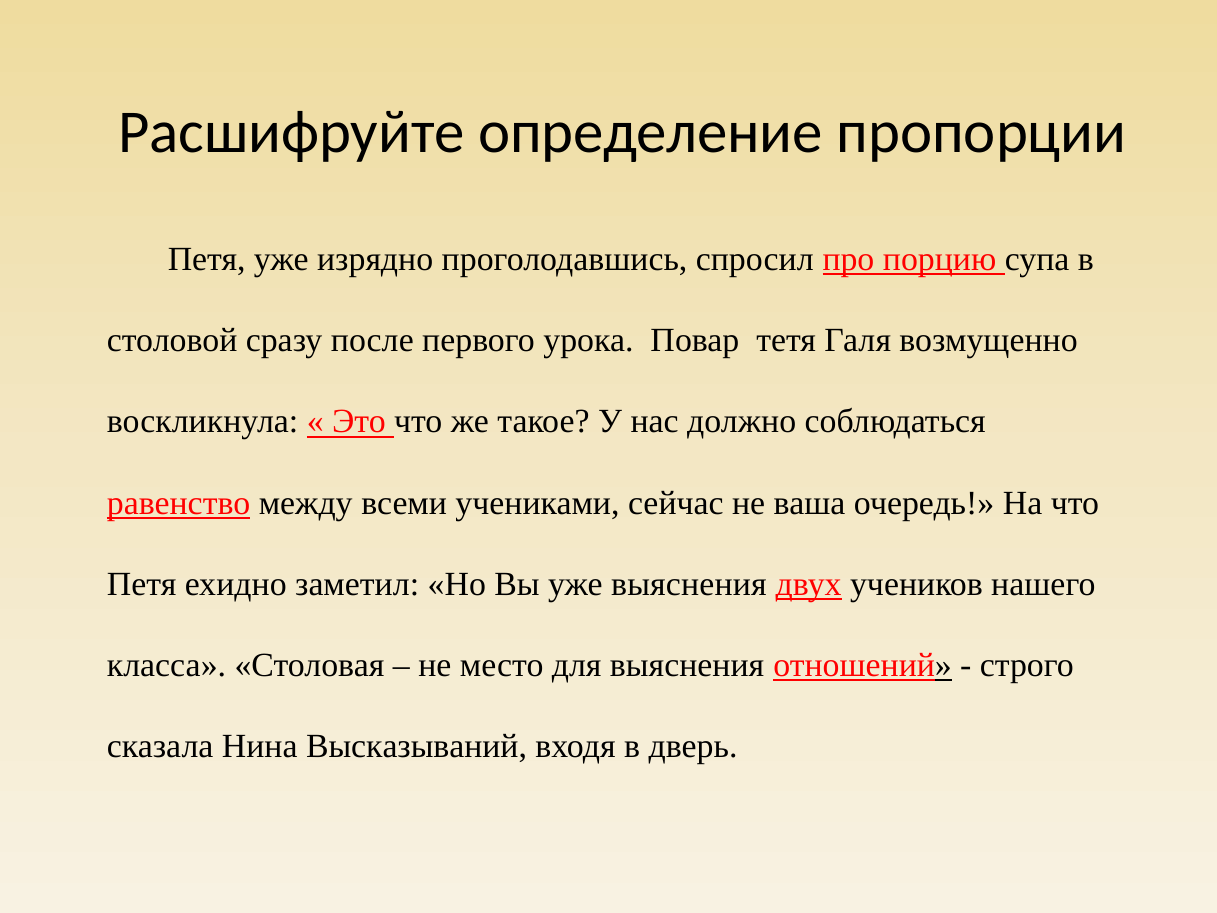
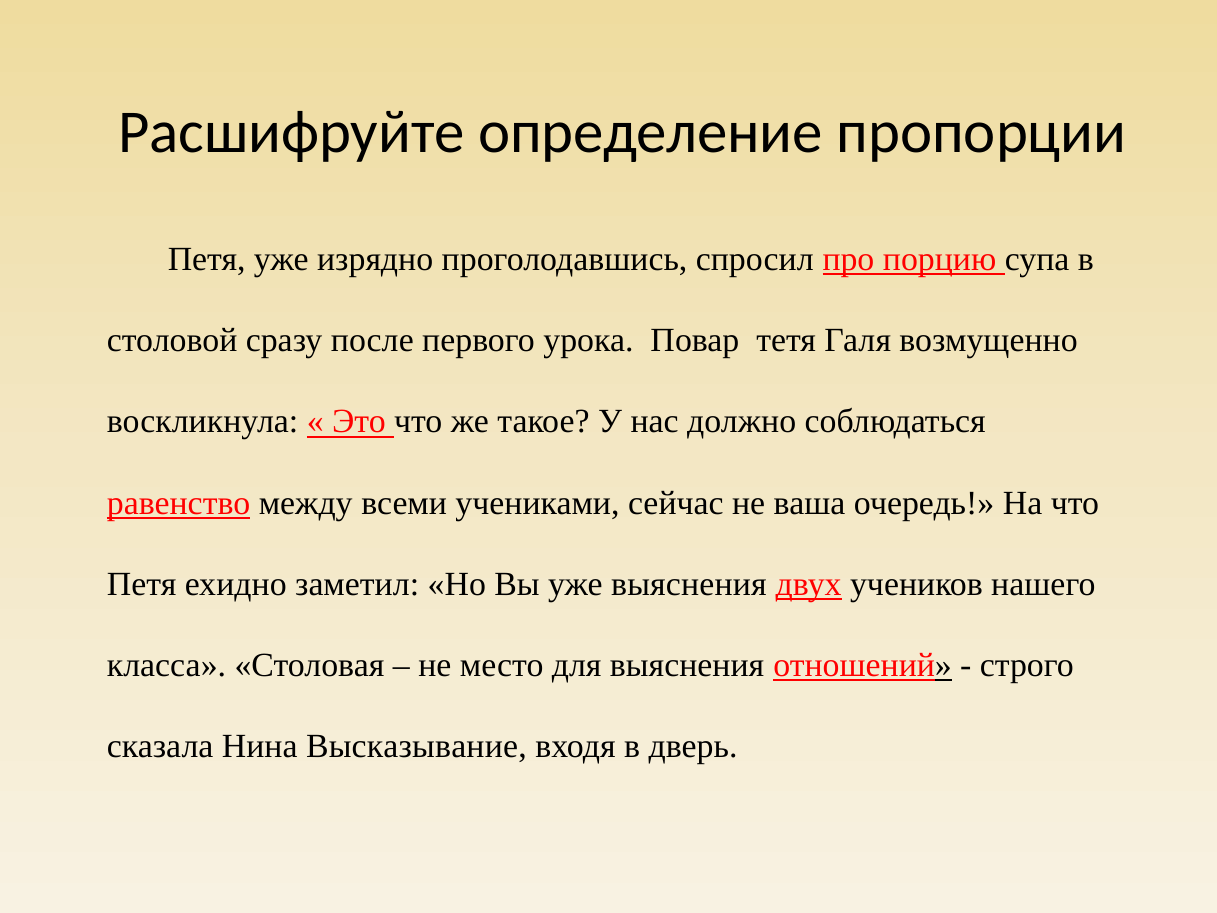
Высказываний: Высказываний -> Высказывание
